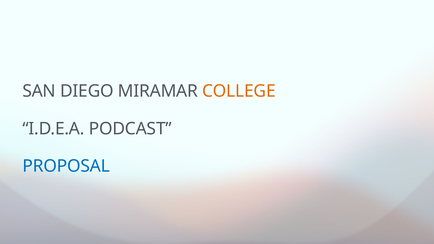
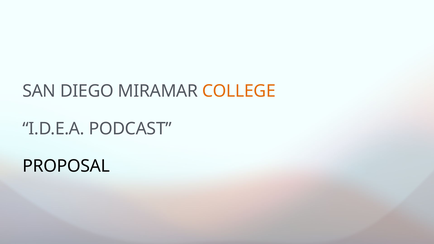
PROPOSAL colour: blue -> black
